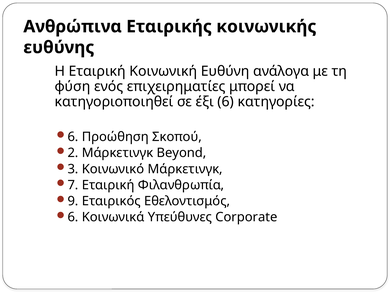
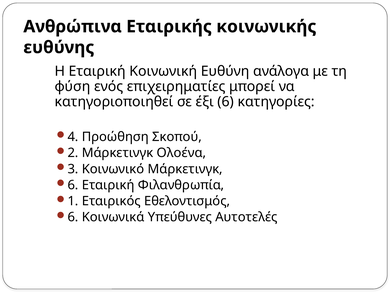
6 at (73, 137): 6 -> 4
Beyond: Beyond -> Ολοένα
7 at (73, 185): 7 -> 6
9: 9 -> 1
Corporate: Corporate -> Αυτοτελές
